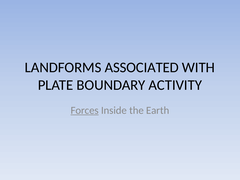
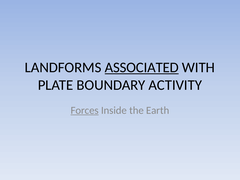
ASSOCIATED underline: none -> present
